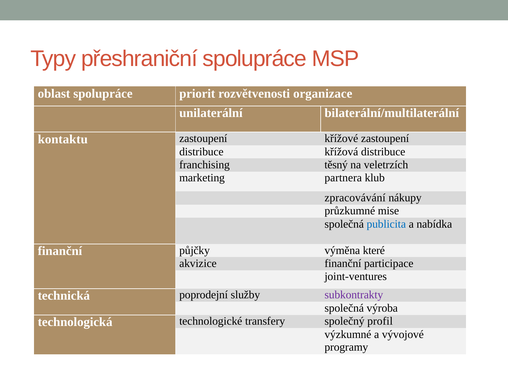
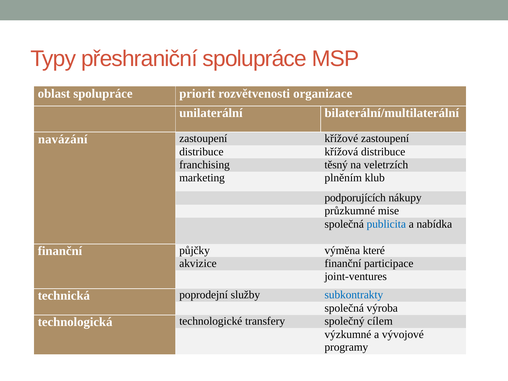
kontaktu: kontaktu -> navázání
partnera: partnera -> plněním
zpracovávání: zpracovávání -> podporujících
subkontrakty colour: purple -> blue
profil: profil -> cílem
